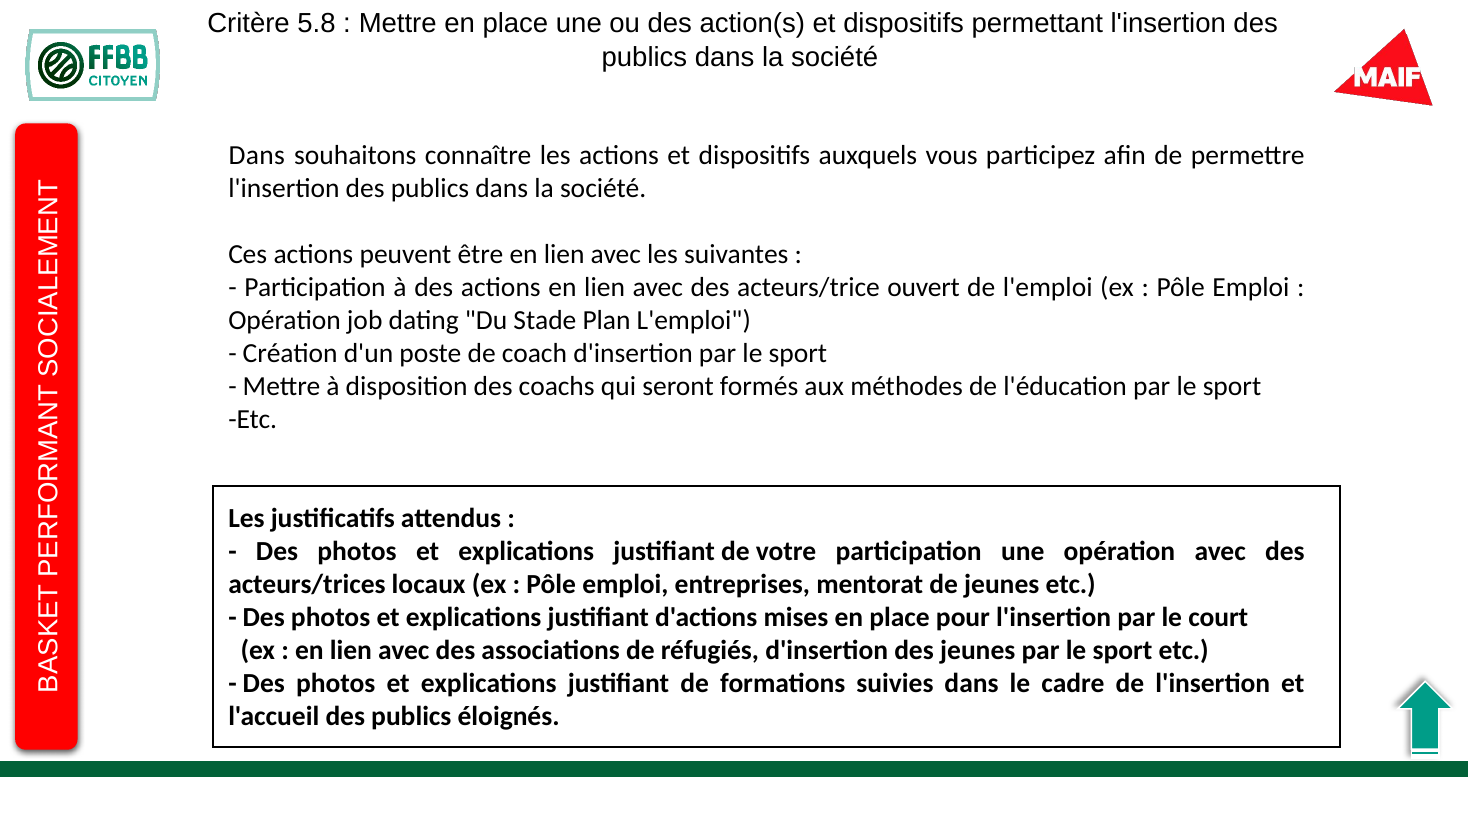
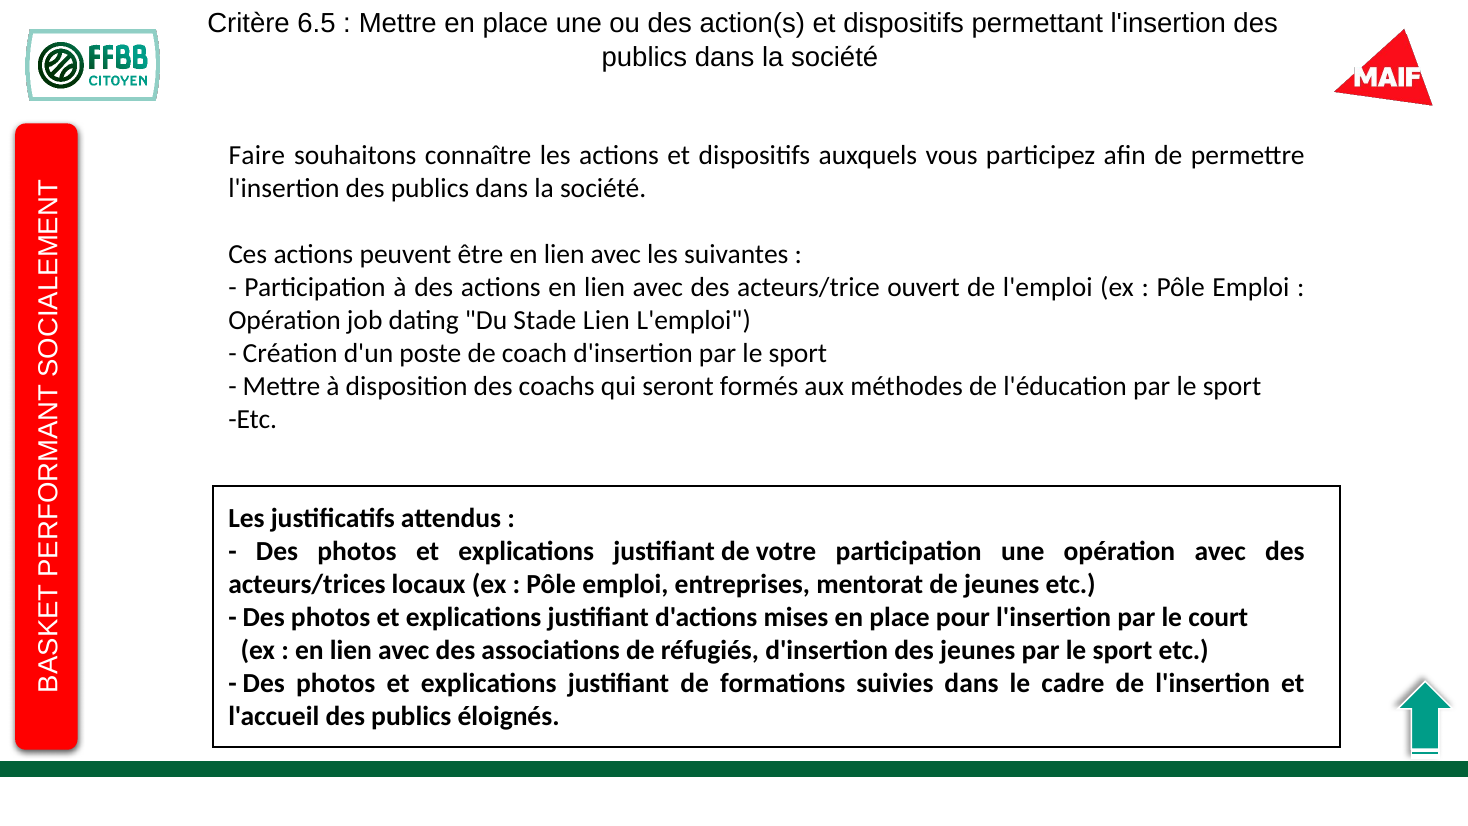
5.8: 5.8 -> 6.5
Dans at (257, 155): Dans -> Faire
Stade Plan: Plan -> Lien
